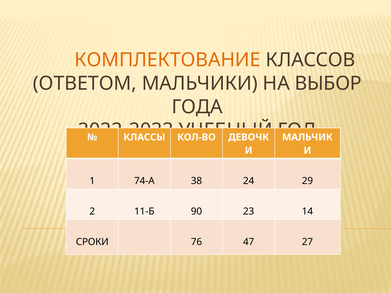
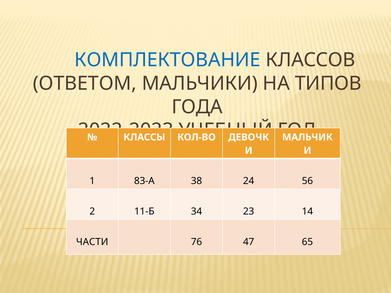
КОМПЛЕКТОВАНИЕ colour: orange -> blue
ВЫБОР: ВЫБОР -> ТИПОВ
74-А: 74-А -> 83-А
29: 29 -> 56
90: 90 -> 34
СРОКИ: СРОКИ -> ЧАСТИ
27: 27 -> 65
